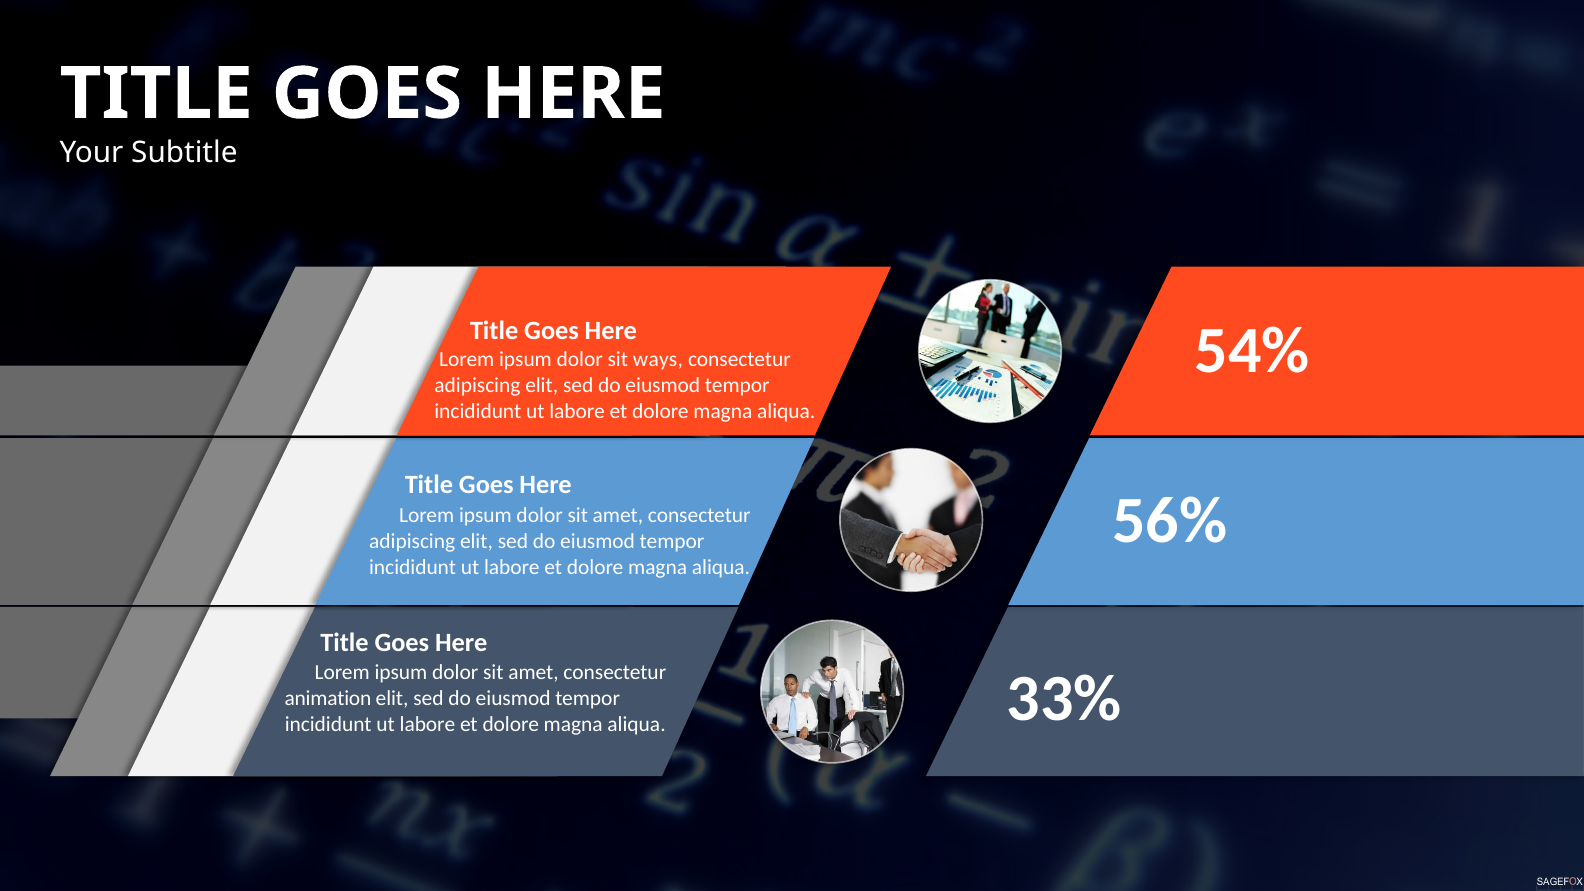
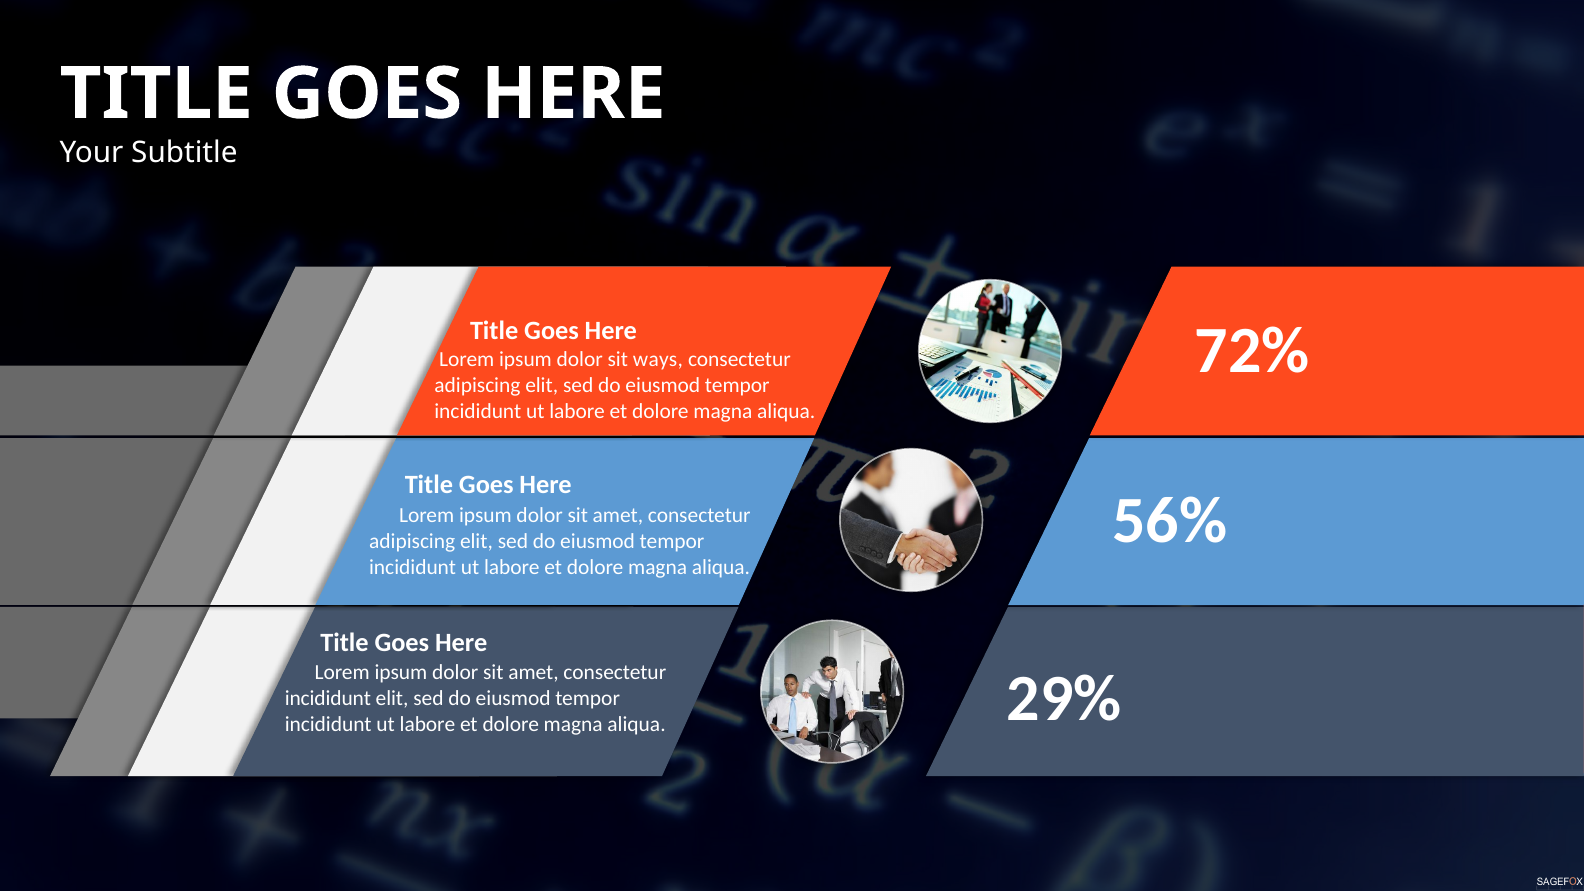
54%: 54% -> 72%
33%: 33% -> 29%
animation at (328, 698): animation -> incididunt
